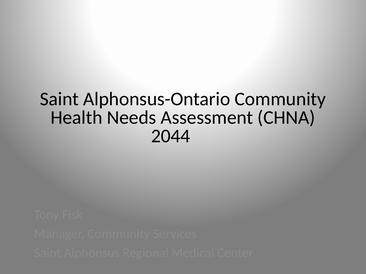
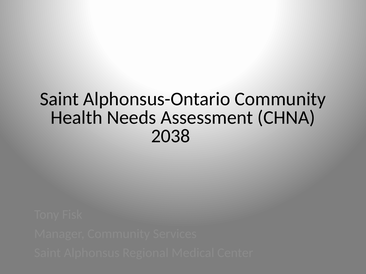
2044: 2044 -> 2038
